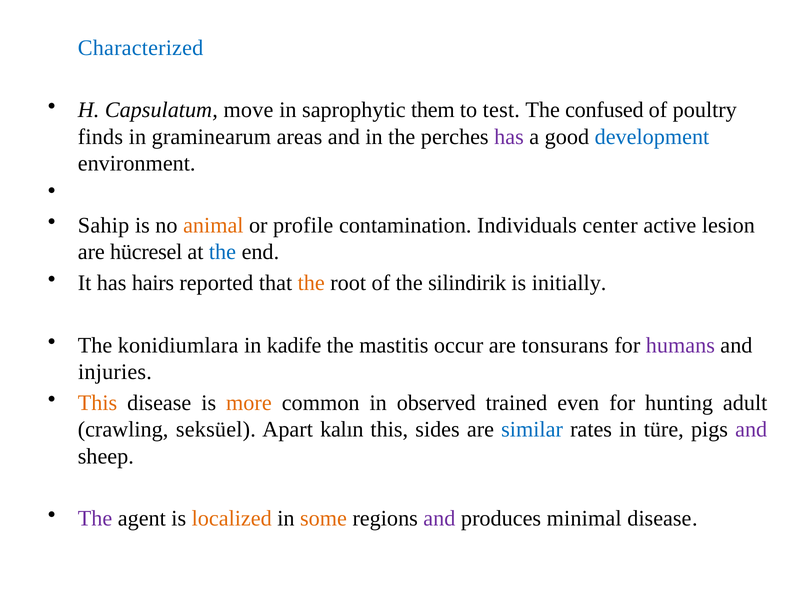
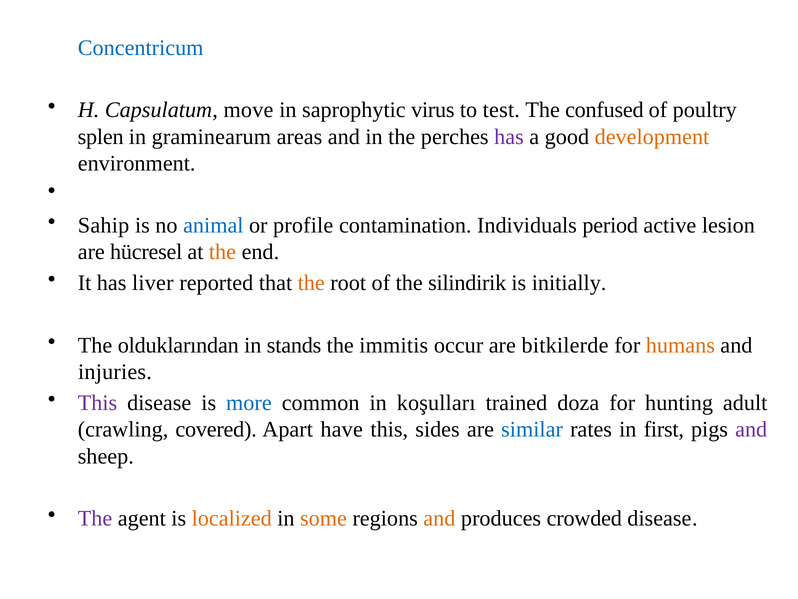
Characterized: Characterized -> Concentricum
them: them -> virus
finds: finds -> splen
development colour: blue -> orange
animal colour: orange -> blue
center: center -> period
the at (222, 252) colour: blue -> orange
hairs: hairs -> liver
konidiumlara: konidiumlara -> olduklarından
kadife: kadife -> stands
mastitis: mastitis -> immitis
tonsurans: tonsurans -> bitkilerde
humans colour: purple -> orange
This at (97, 403) colour: orange -> purple
more colour: orange -> blue
observed: observed -> koşulları
even: even -> doza
seksüel: seksüel -> covered
kalın: kalın -> have
türe: türe -> first
and at (439, 518) colour: purple -> orange
minimal: minimal -> crowded
